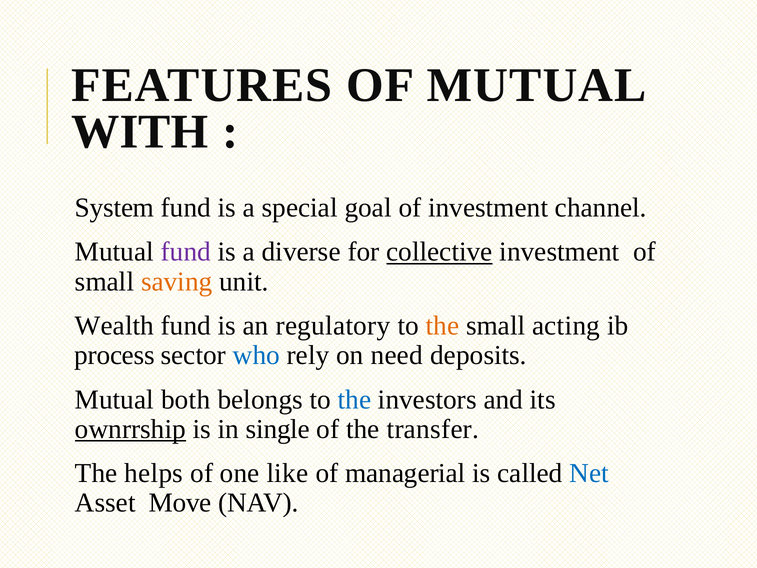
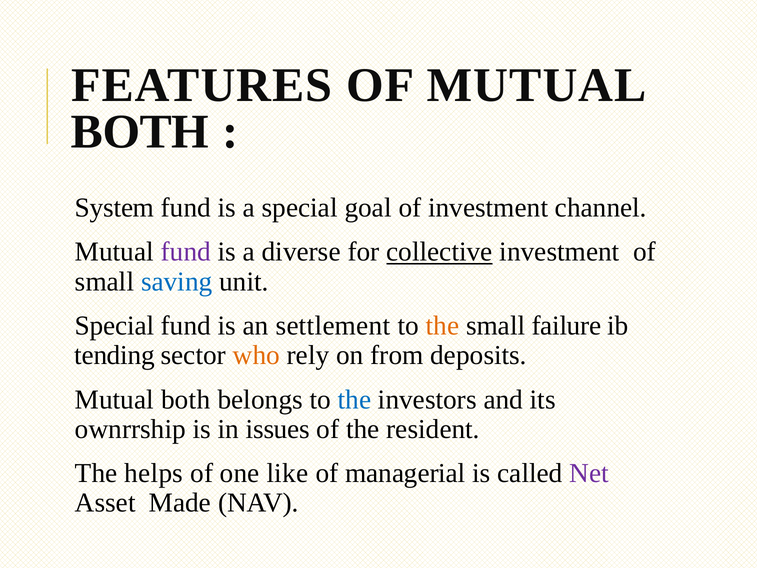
WITH at (140, 132): WITH -> BOTH
saving colour: orange -> blue
Wealth at (114, 326): Wealth -> Special
regulatory: regulatory -> settlement
acting: acting -> failure
process: process -> tending
who colour: blue -> orange
need: need -> from
ownrrship underline: present -> none
single: single -> issues
transfer: transfer -> resident
Net colour: blue -> purple
Move: Move -> Made
